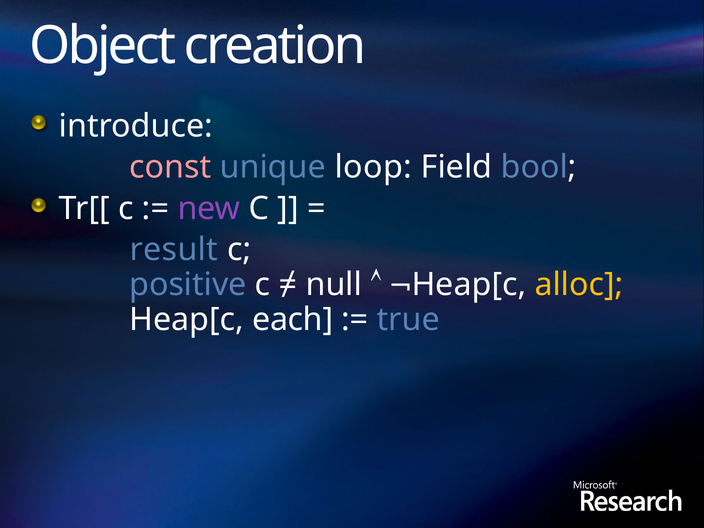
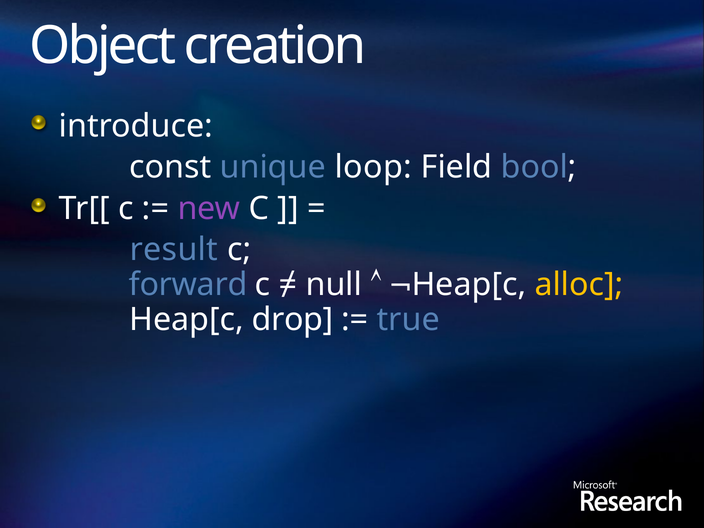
const colour: pink -> white
positive: positive -> forward
each: each -> drop
